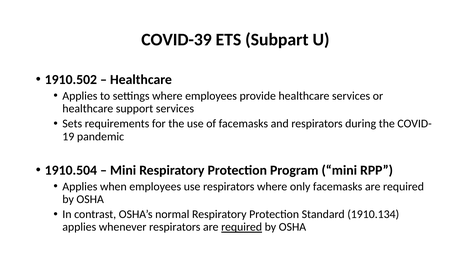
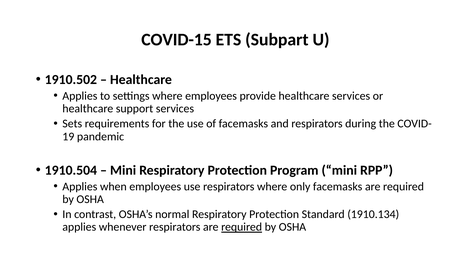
COVID-39: COVID-39 -> COVID-15
